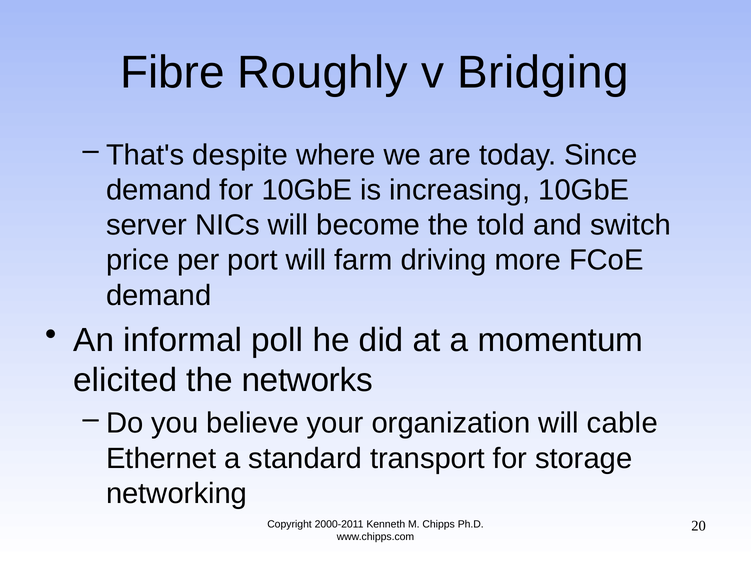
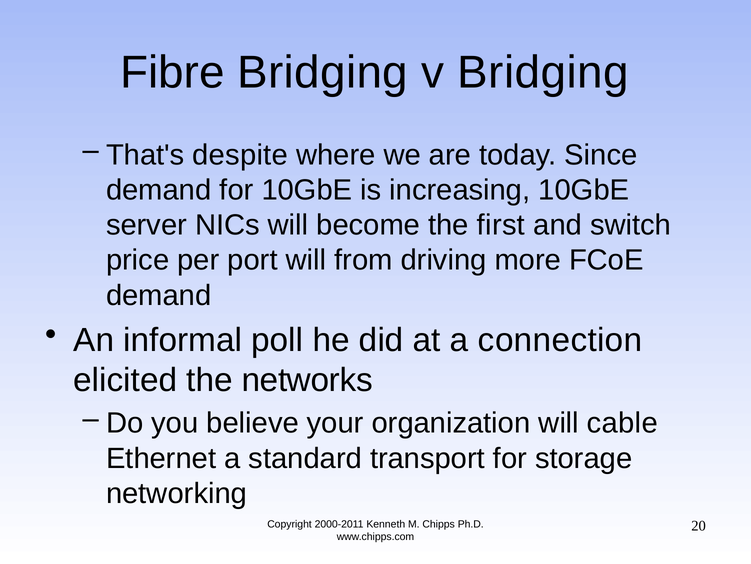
Fibre Roughly: Roughly -> Bridging
told: told -> first
farm: farm -> from
momentum: momentum -> connection
